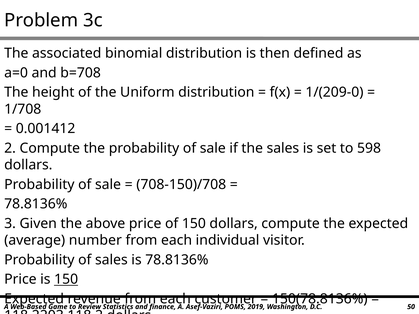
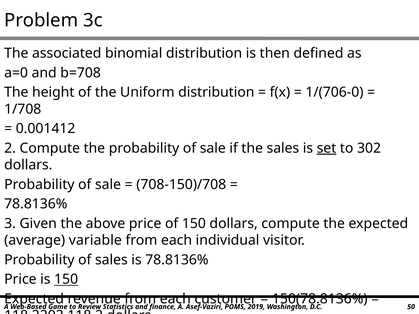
1/(209-0: 1/(209-0 -> 1/(706-0
set underline: none -> present
598: 598 -> 302
number: number -> variable
